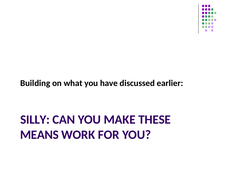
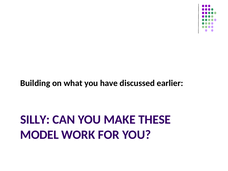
MEANS: MEANS -> MODEL
